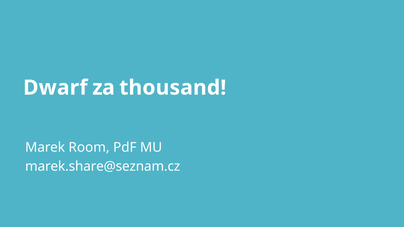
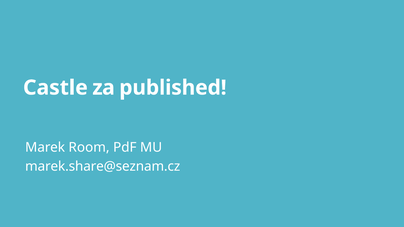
Dwarf: Dwarf -> Castle
thousand: thousand -> published
